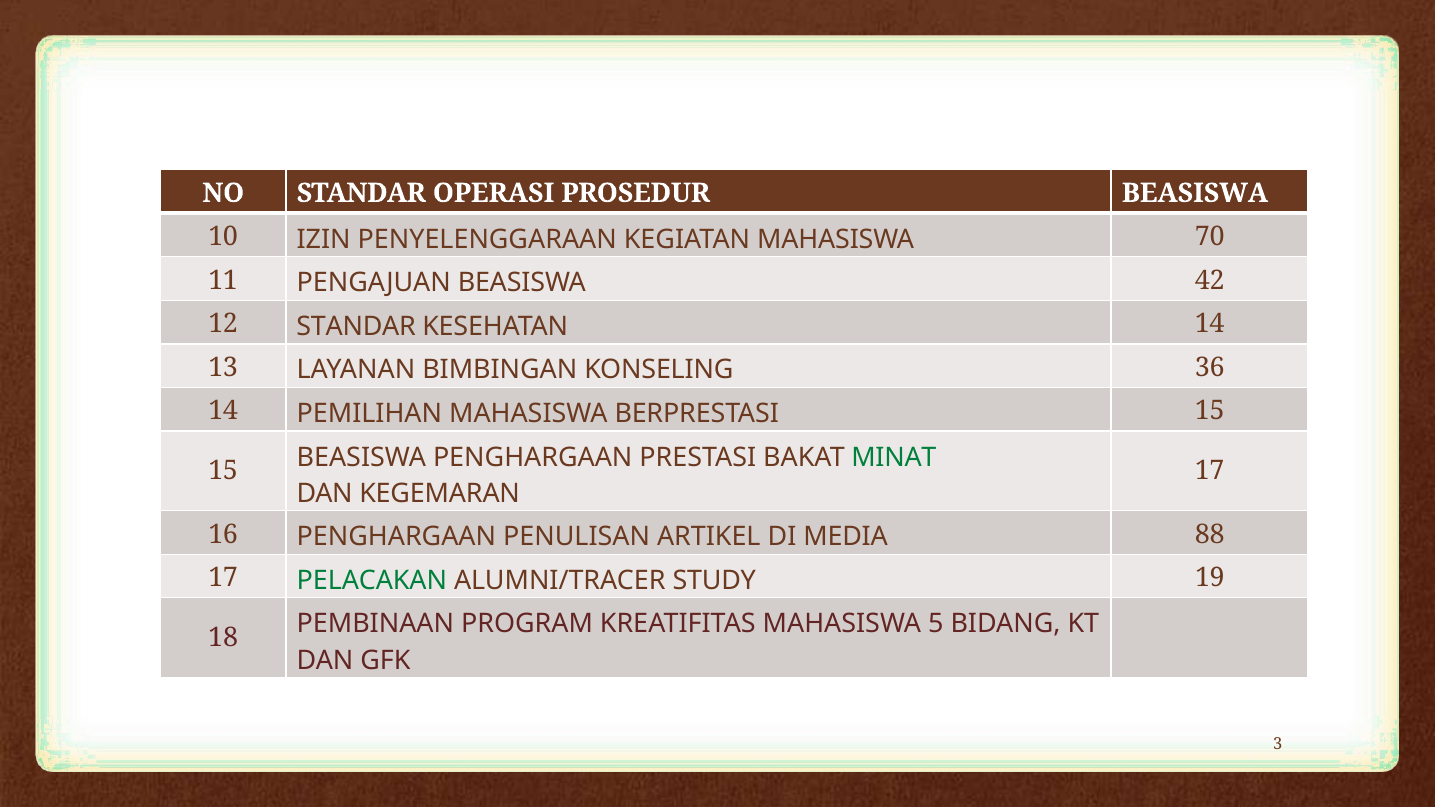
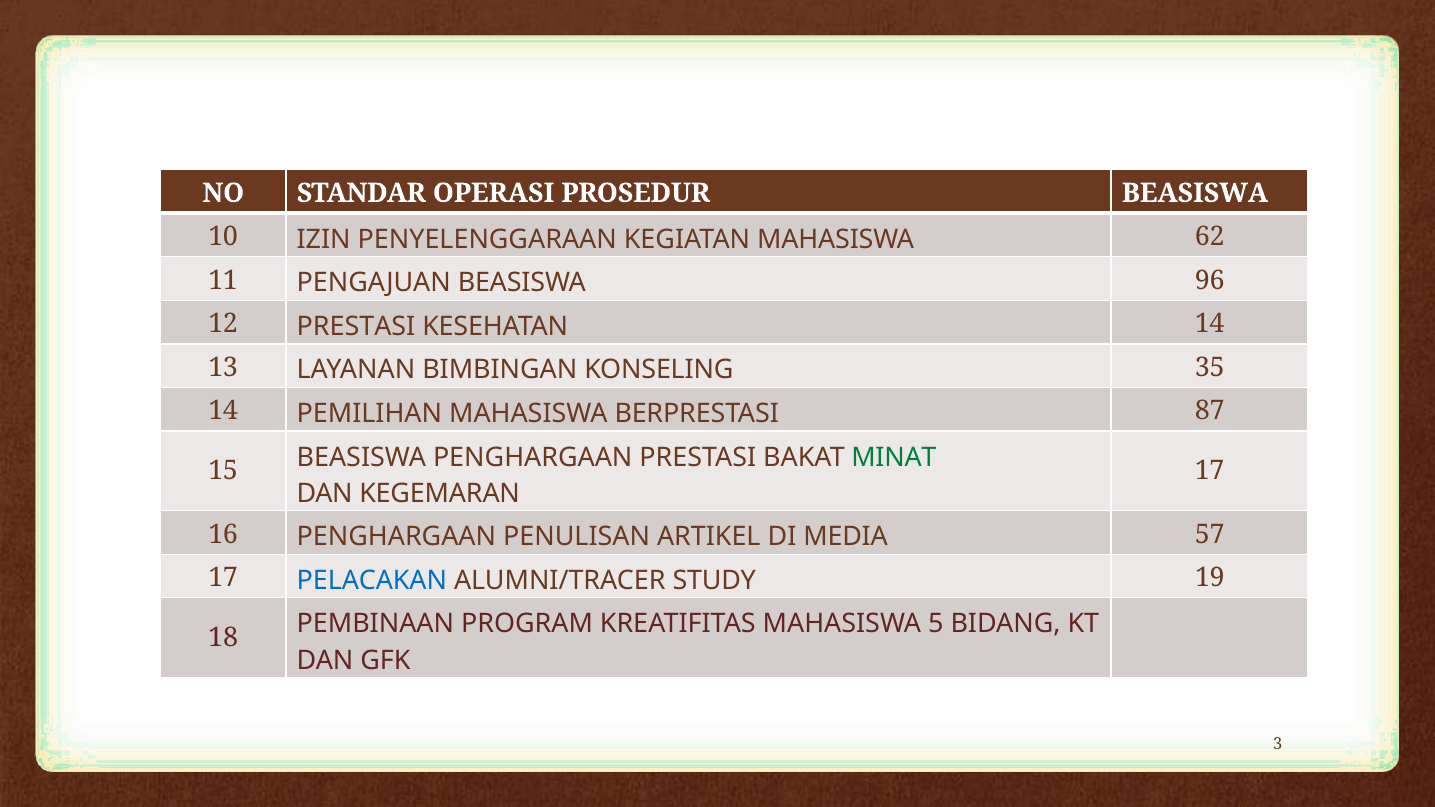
70: 70 -> 62
42: 42 -> 96
12 STANDAR: STANDAR -> PRESTASI
36: 36 -> 35
BERPRESTASI 15: 15 -> 87
88: 88 -> 57
PELACAKAN colour: green -> blue
